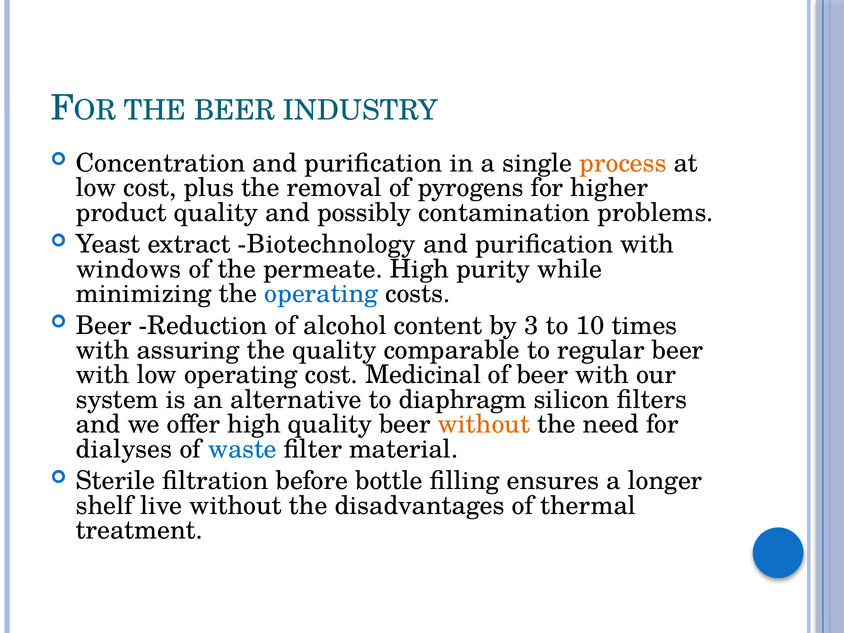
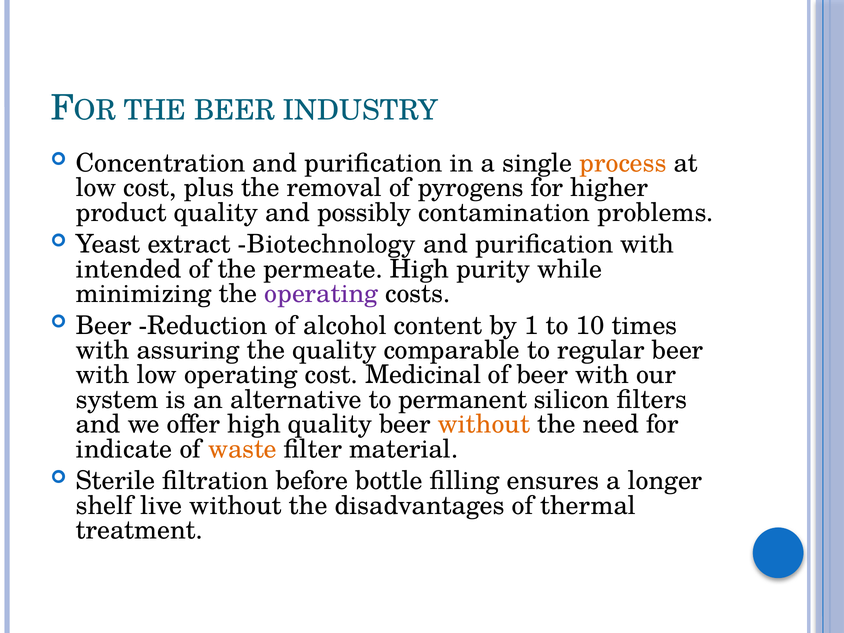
windows: windows -> intended
operating at (321, 294) colour: blue -> purple
3: 3 -> 1
diaphragm: diaphragm -> permanent
dialyses: dialyses -> indicate
waste colour: blue -> orange
